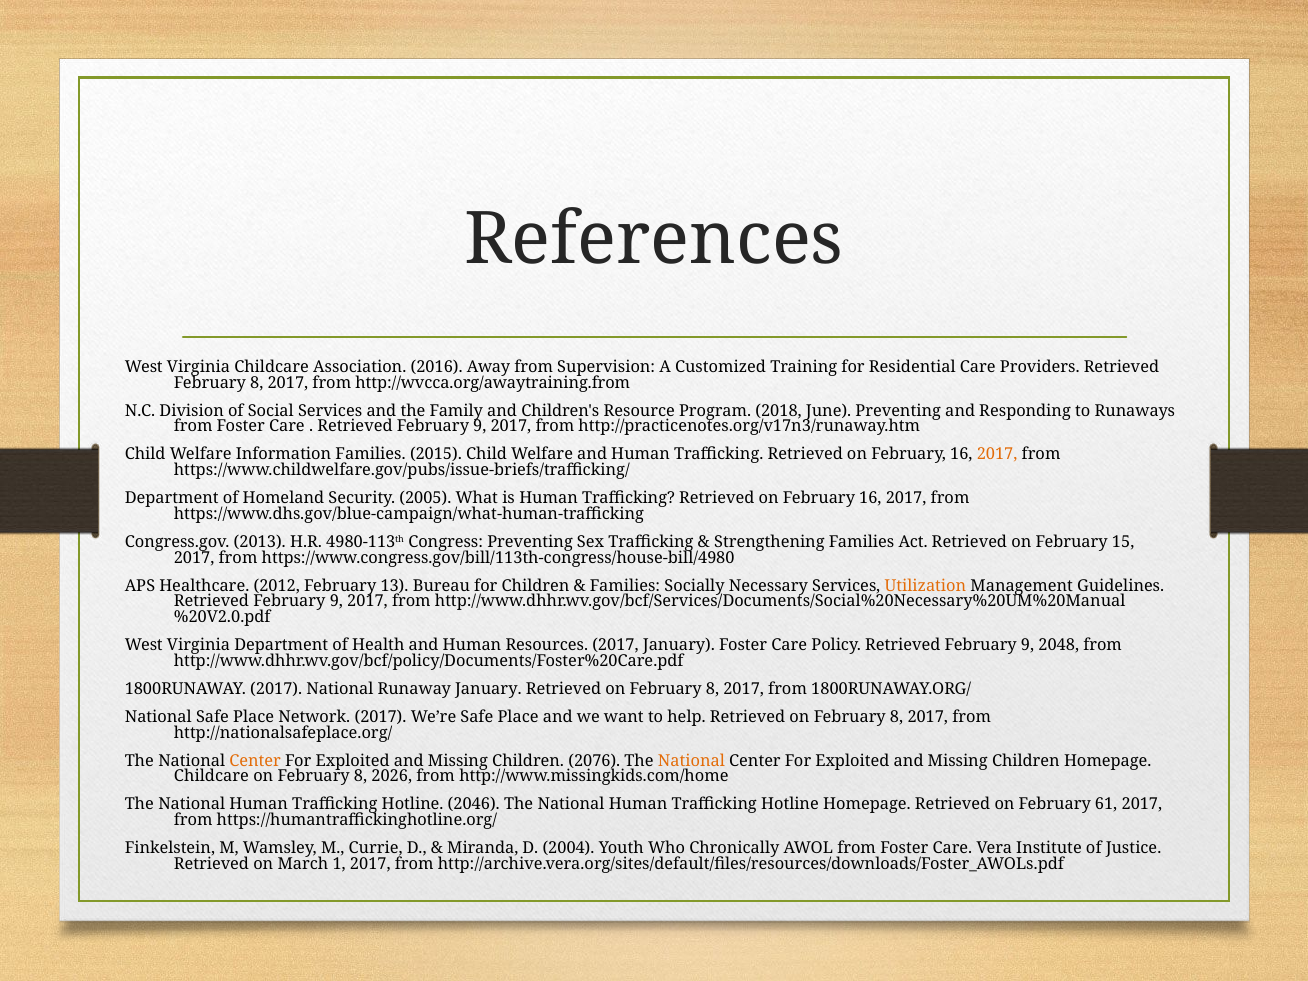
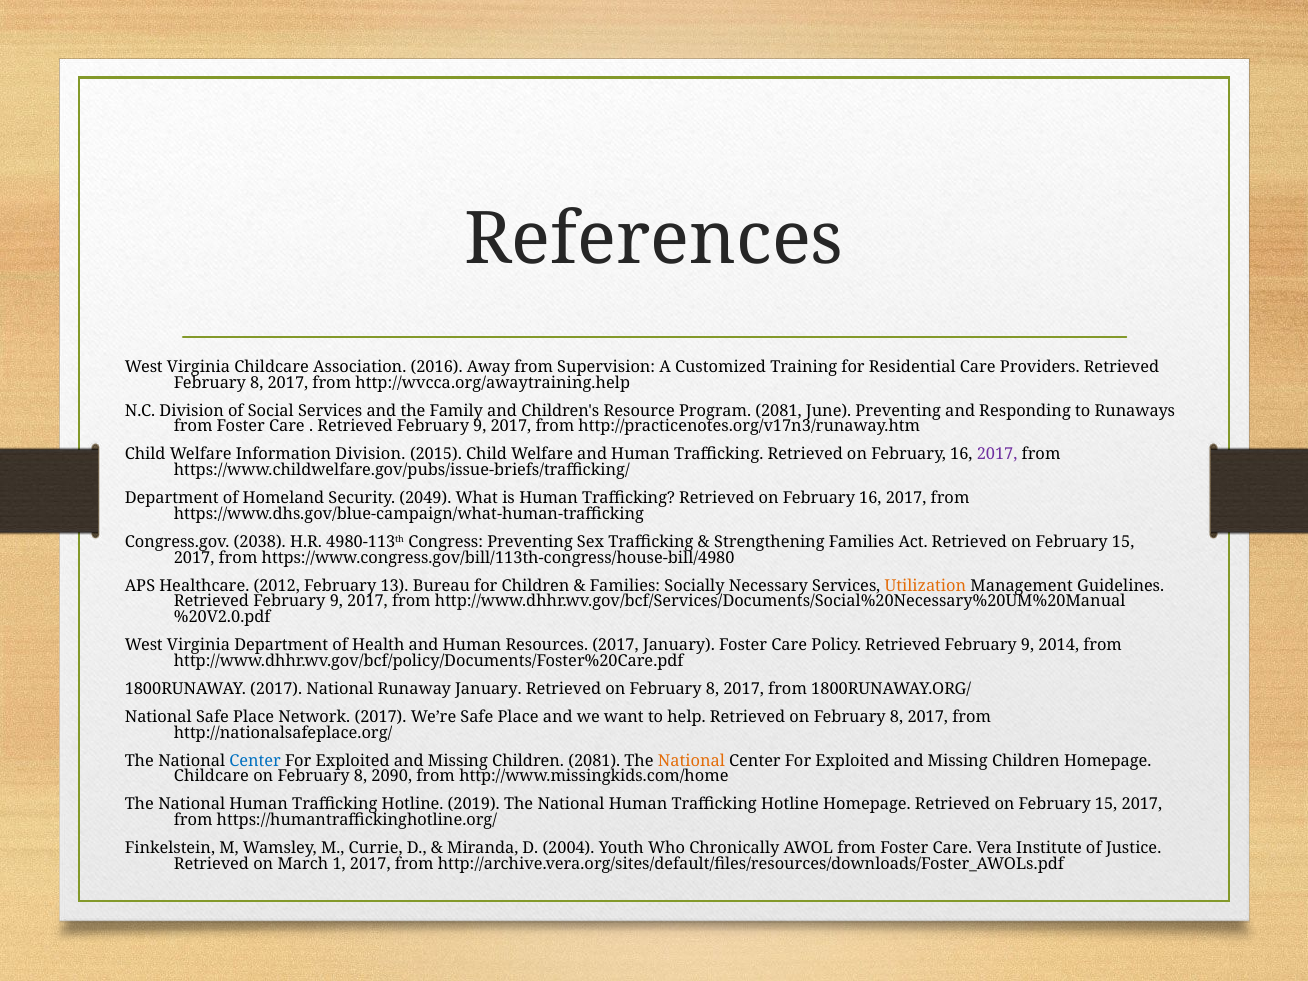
http://wvcca.org/awaytraining.from: http://wvcca.org/awaytraining.from -> http://wvcca.org/awaytraining.help
Program 2018: 2018 -> 2081
Information Families: Families -> Division
2017 at (997, 455) colour: orange -> purple
2005: 2005 -> 2049
2013: 2013 -> 2038
2048: 2048 -> 2014
Center at (255, 761) colour: orange -> blue
Children 2076: 2076 -> 2081
2026: 2026 -> 2090
2046: 2046 -> 2019
61 at (1106, 804): 61 -> 15
